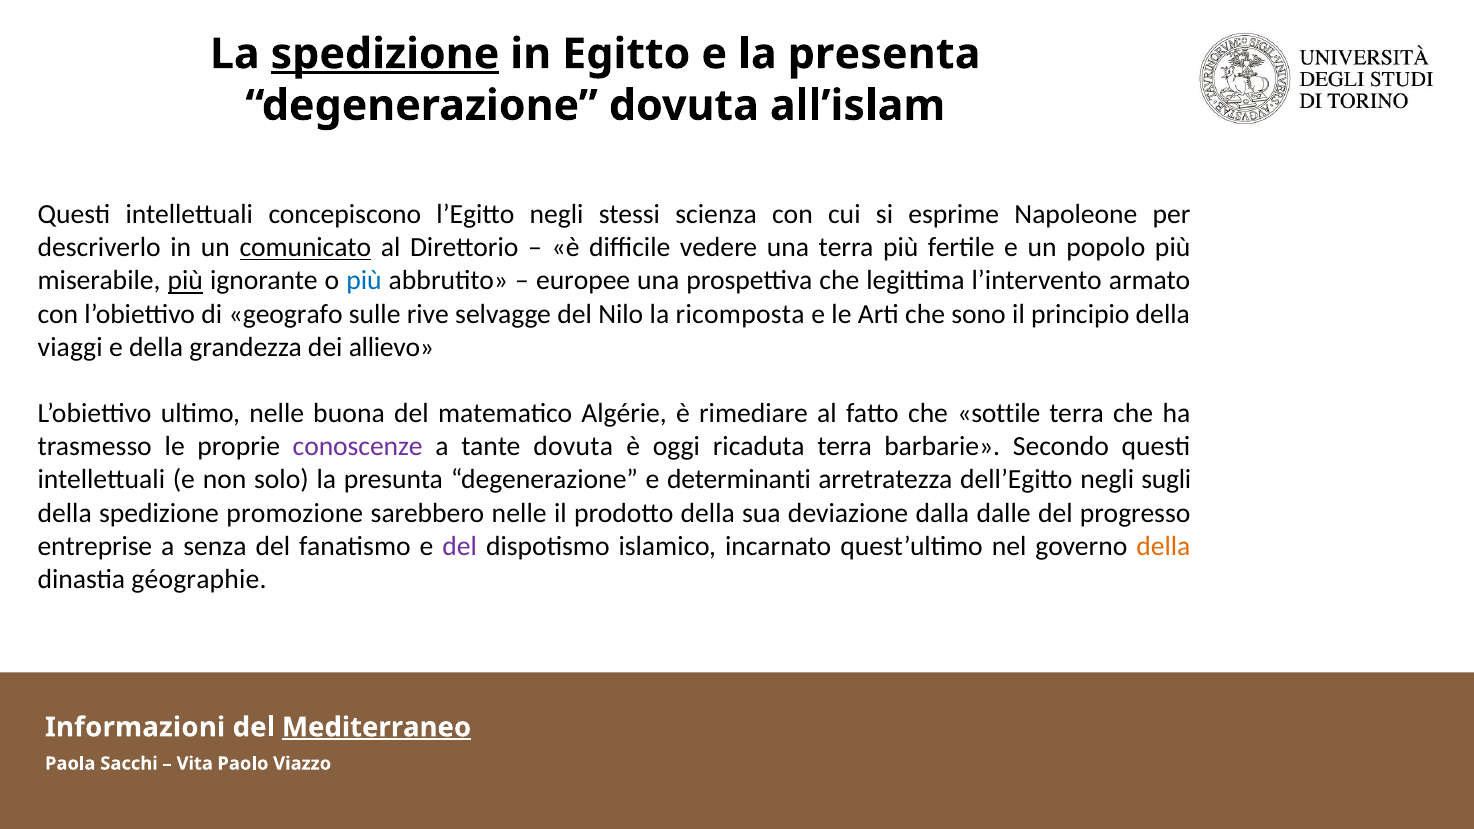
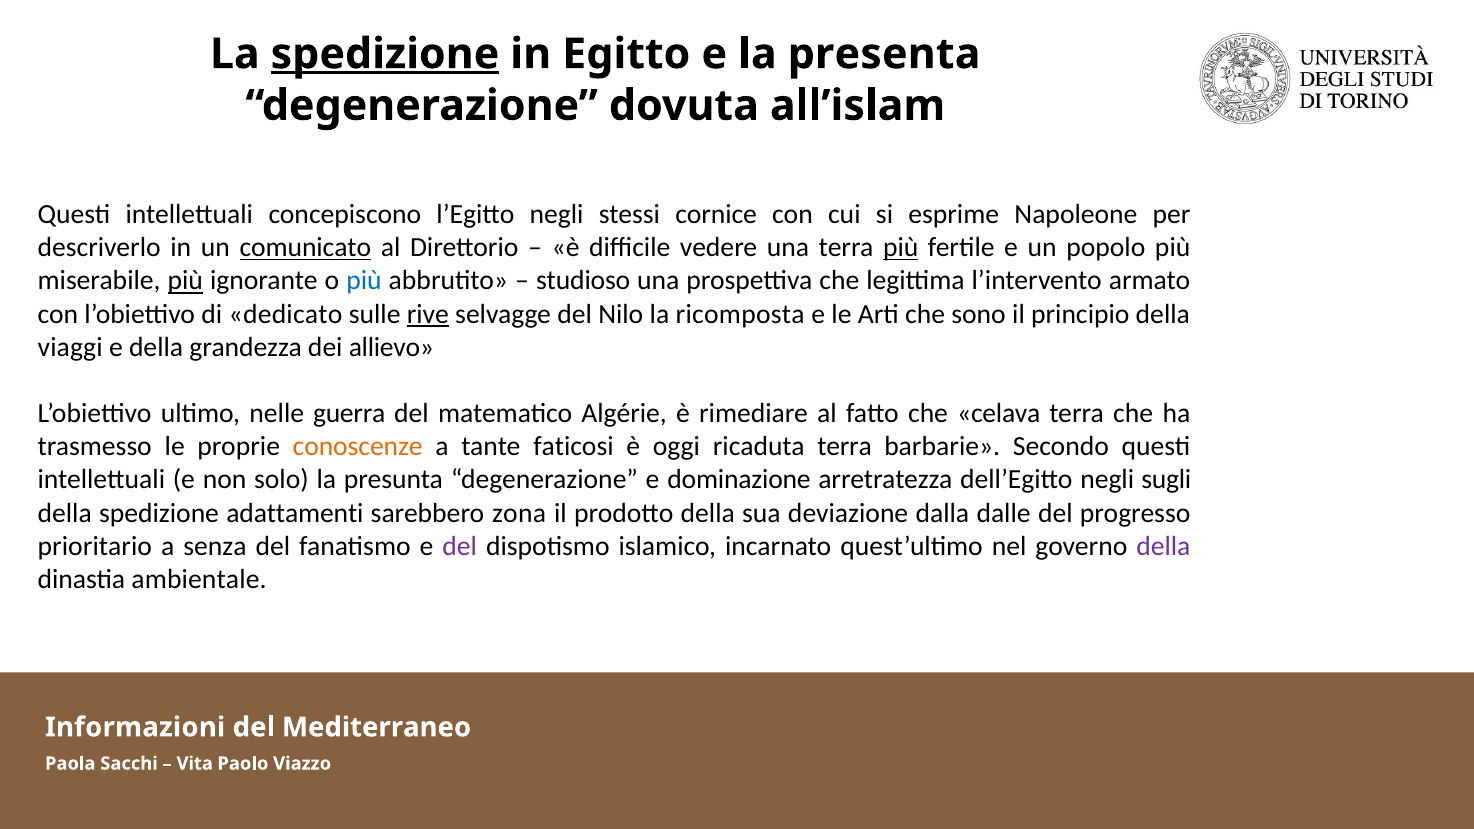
scienza: scienza -> cornice
più at (901, 248) underline: none -> present
europee: europee -> studioso
geografo: geografo -> dedicato
rive underline: none -> present
buona: buona -> guerra
sottile: sottile -> celava
conoscenze colour: purple -> orange
tante dovuta: dovuta -> faticosi
determinanti: determinanti -> dominazione
promozione: promozione -> adattamenti
sarebbero nelle: nelle -> zona
entreprise: entreprise -> prioritario
della at (1163, 546) colour: orange -> purple
géographie: géographie -> ambientale
Mediterraneo at (377, 727) underline: present -> none
